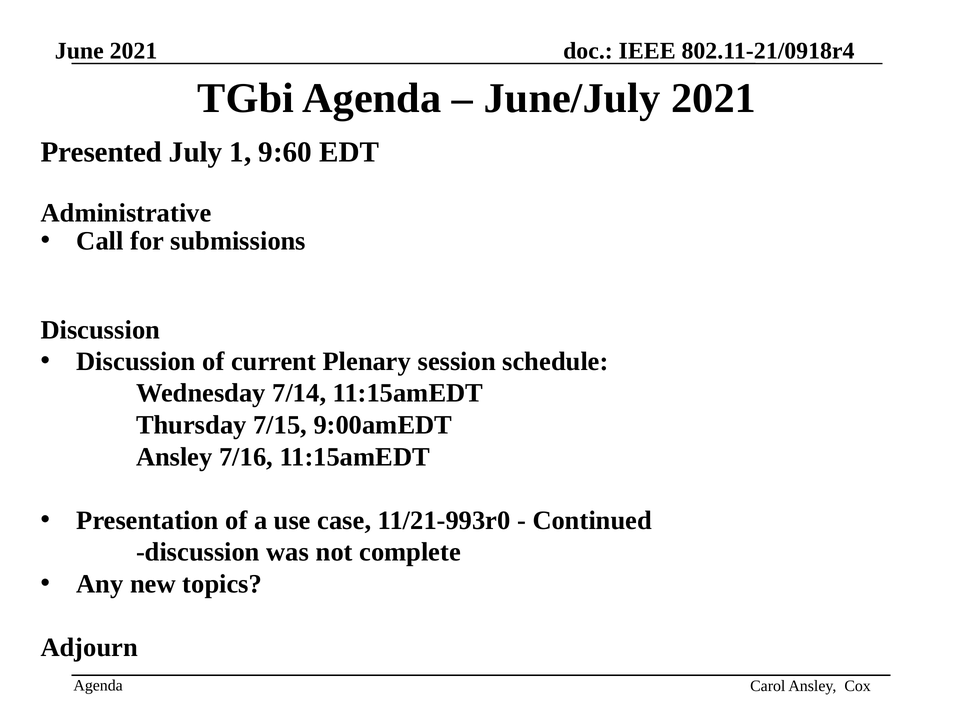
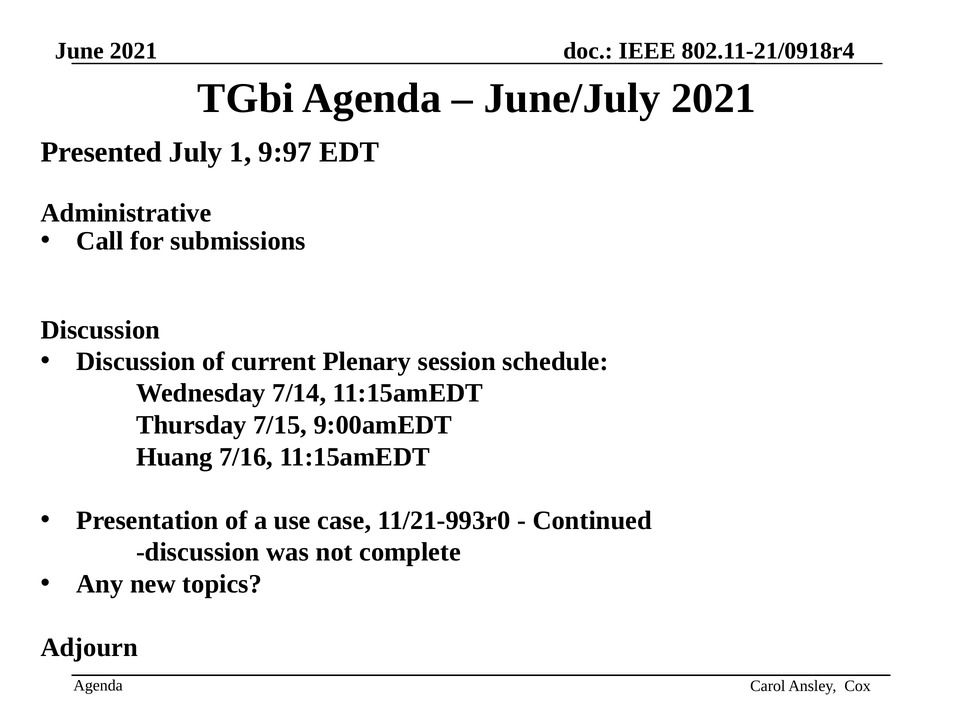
9:60: 9:60 -> 9:97
Ansley at (174, 457): Ansley -> Huang
